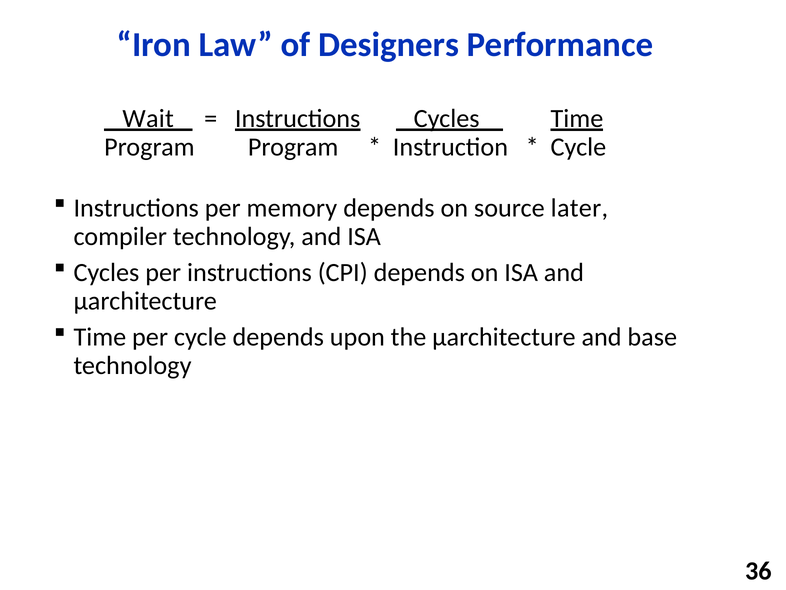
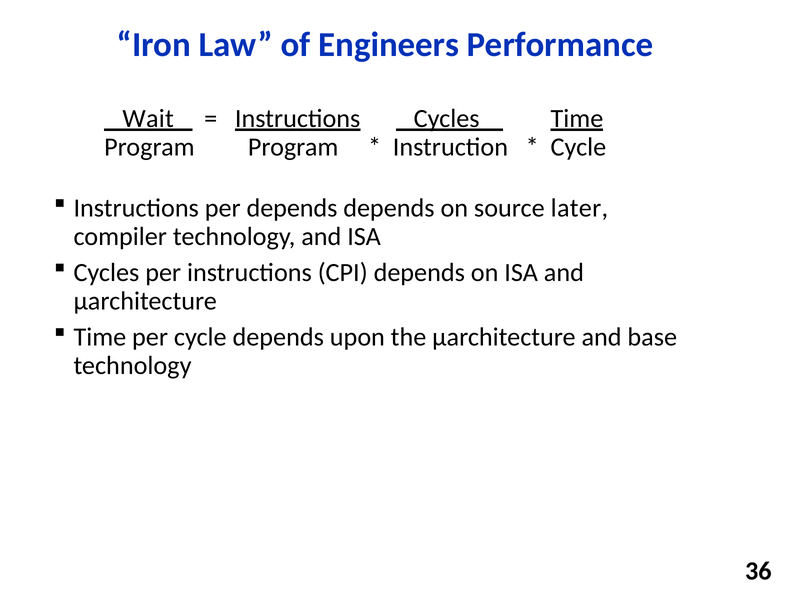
Designers: Designers -> Engineers
per memory: memory -> depends
